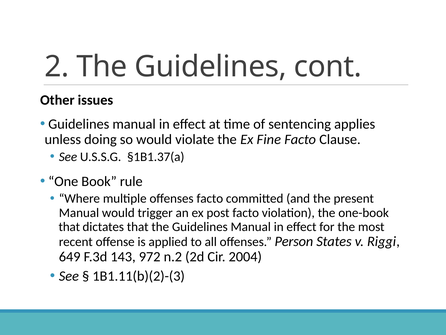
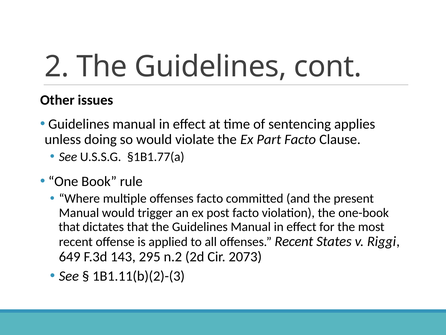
Fine: Fine -> Part
§1B1.37(a: §1B1.37(a -> §1B1.77(a
offenses Person: Person -> Recent
972: 972 -> 295
2004: 2004 -> 2073
